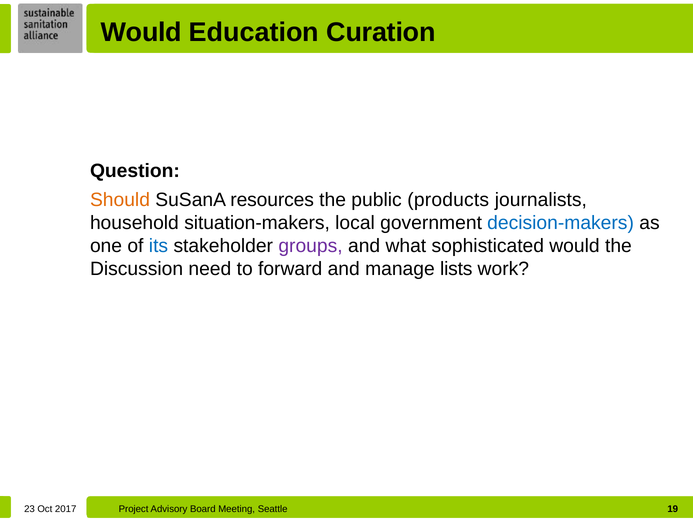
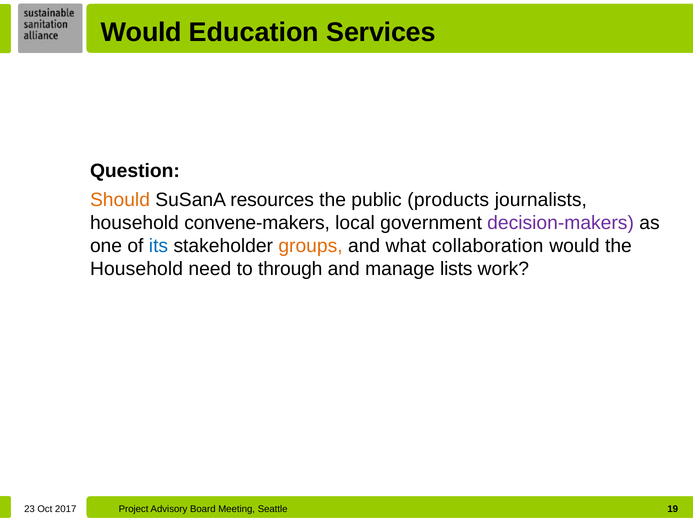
Curation: Curation -> Services
situation-makers: situation-makers -> convene-makers
decision-makers colour: blue -> purple
groups colour: purple -> orange
sophisticated: sophisticated -> collaboration
Discussion at (137, 269): Discussion -> Household
forward: forward -> through
